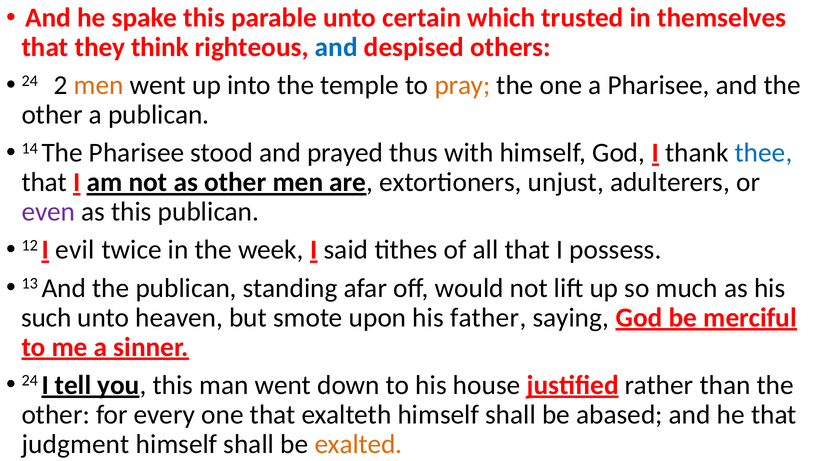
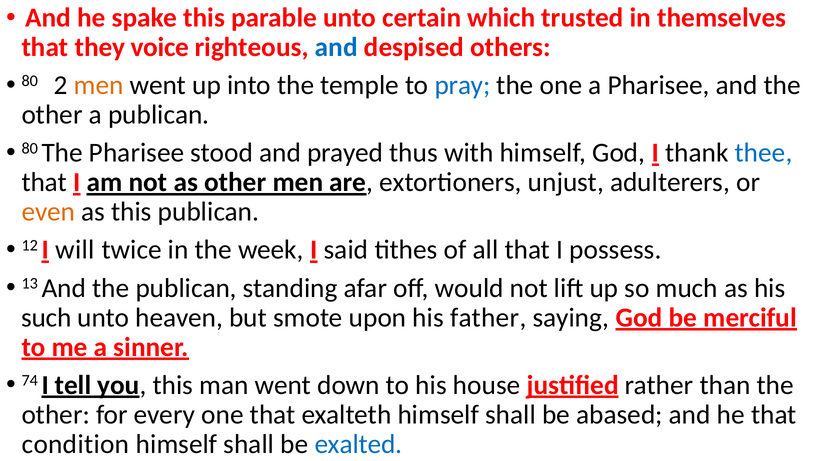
think: think -> voice
24 at (30, 81): 24 -> 80
pray colour: orange -> blue
14 at (30, 148): 14 -> 80
even colour: purple -> orange
evil: evil -> will
24 at (30, 381): 24 -> 74
judgment: judgment -> condition
exalted colour: orange -> blue
